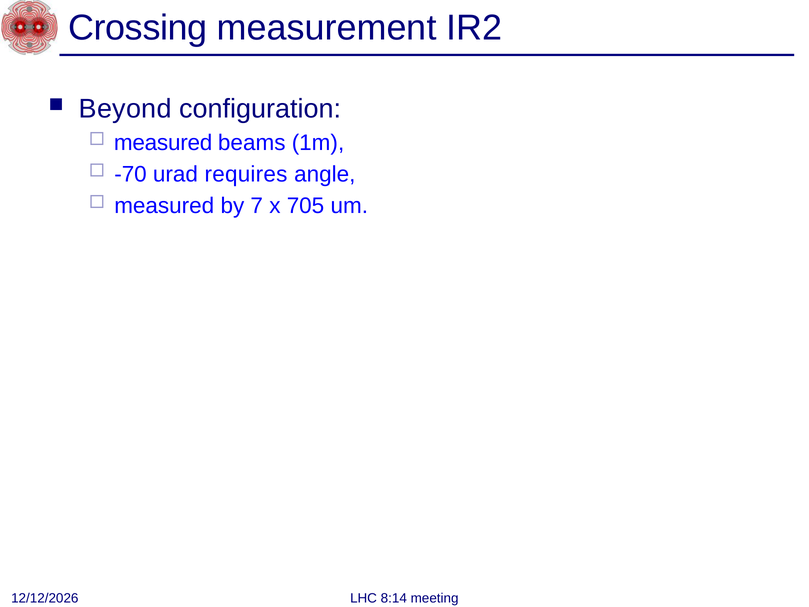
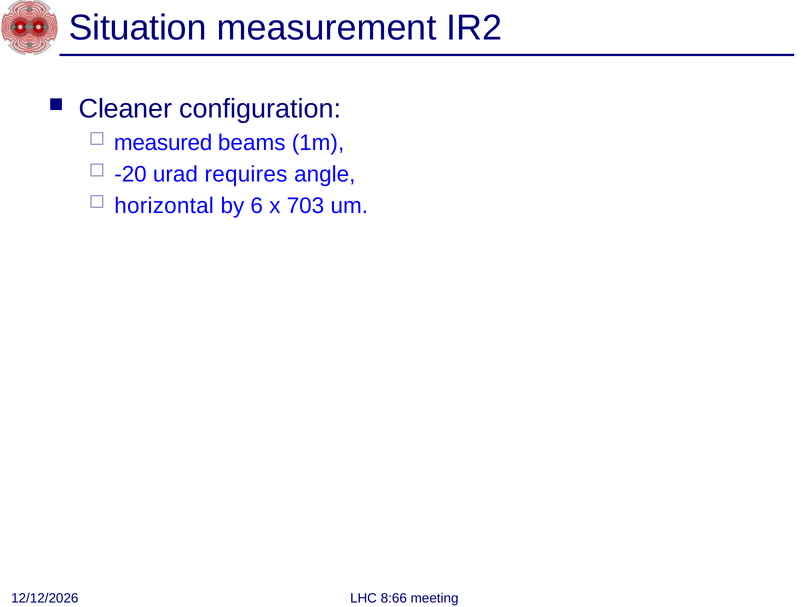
Crossing: Crossing -> Situation
Beyond: Beyond -> Cleaner
-70: -70 -> -20
measured at (164, 206): measured -> horizontal
7: 7 -> 6
705: 705 -> 703
8:14: 8:14 -> 8:66
